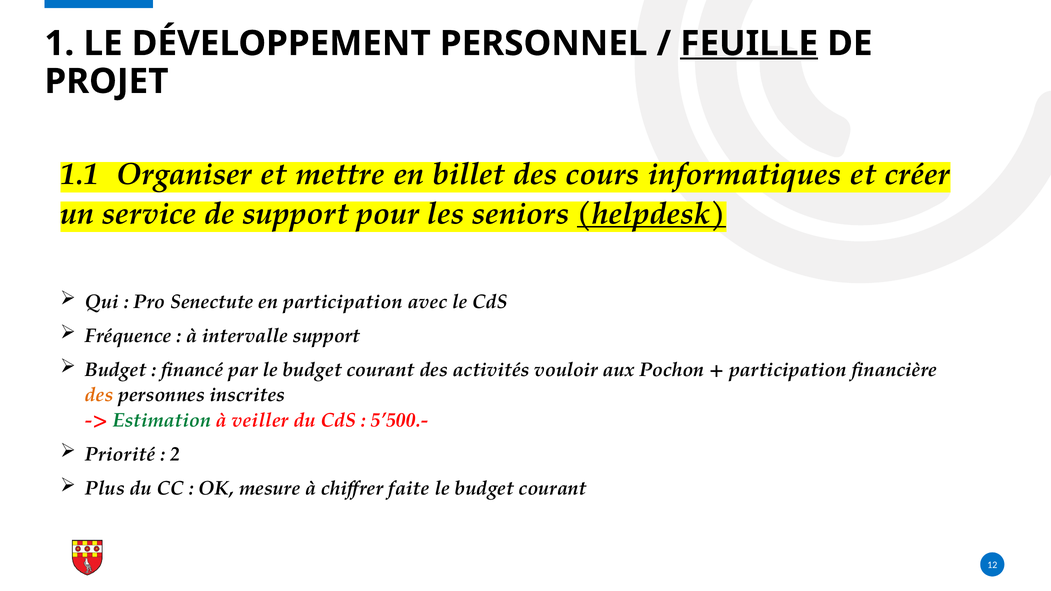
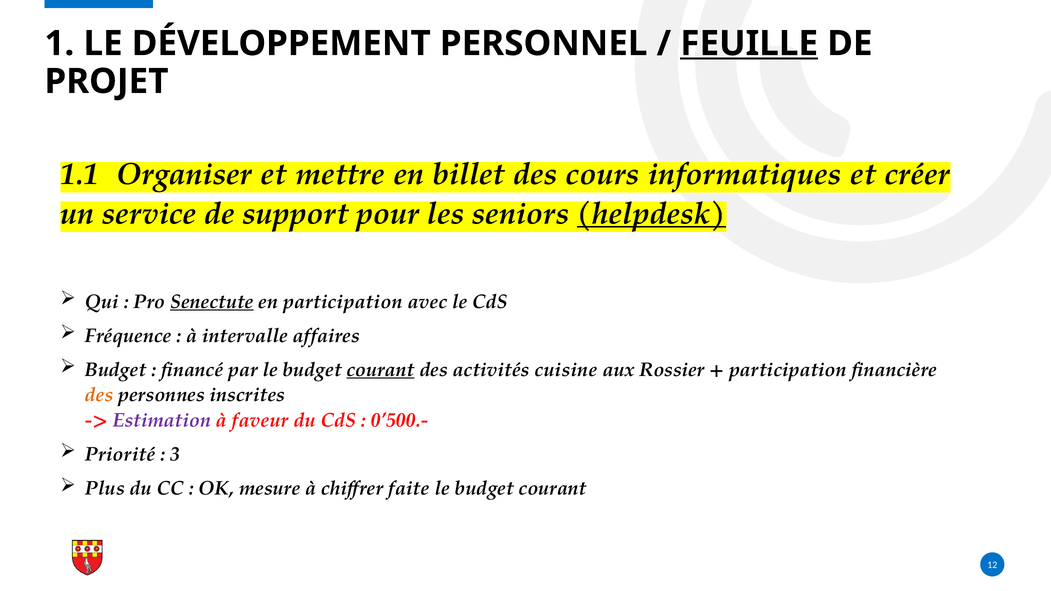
Senectute underline: none -> present
intervalle support: support -> affaires
courant at (381, 370) underline: none -> present
vouloir: vouloir -> cuisine
Pochon: Pochon -> Rossier
Estimation colour: green -> purple
veiller: veiller -> faveur
5’500.-: 5’500.- -> 0’500.-
2: 2 -> 3
